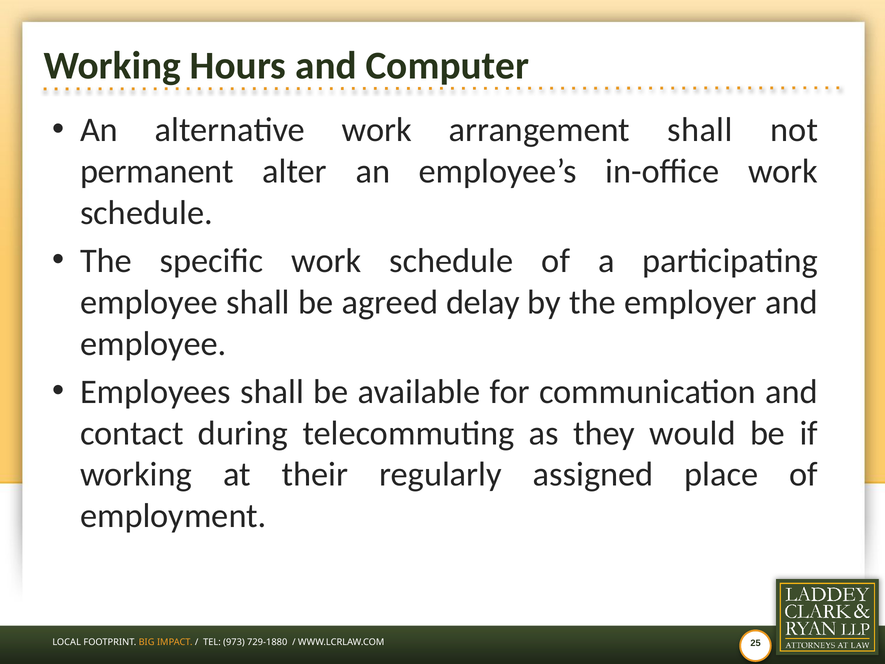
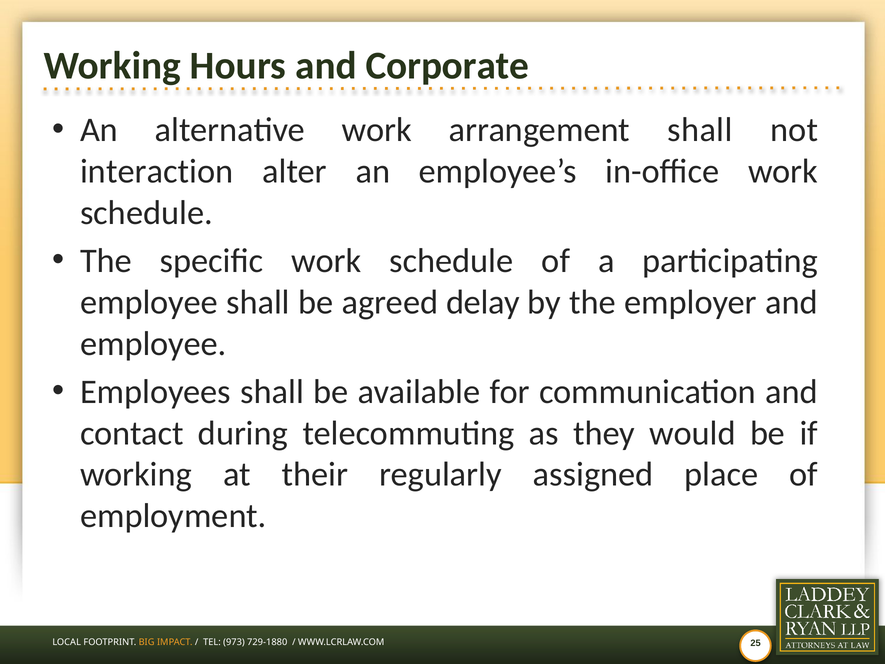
Computer: Computer -> Corporate
permanent: permanent -> interaction
